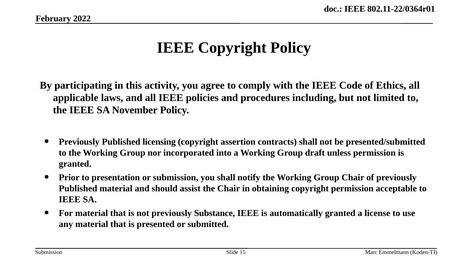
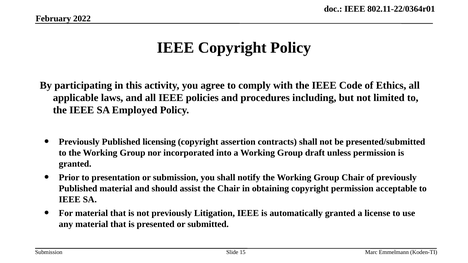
November: November -> Employed
Substance: Substance -> Litigation
